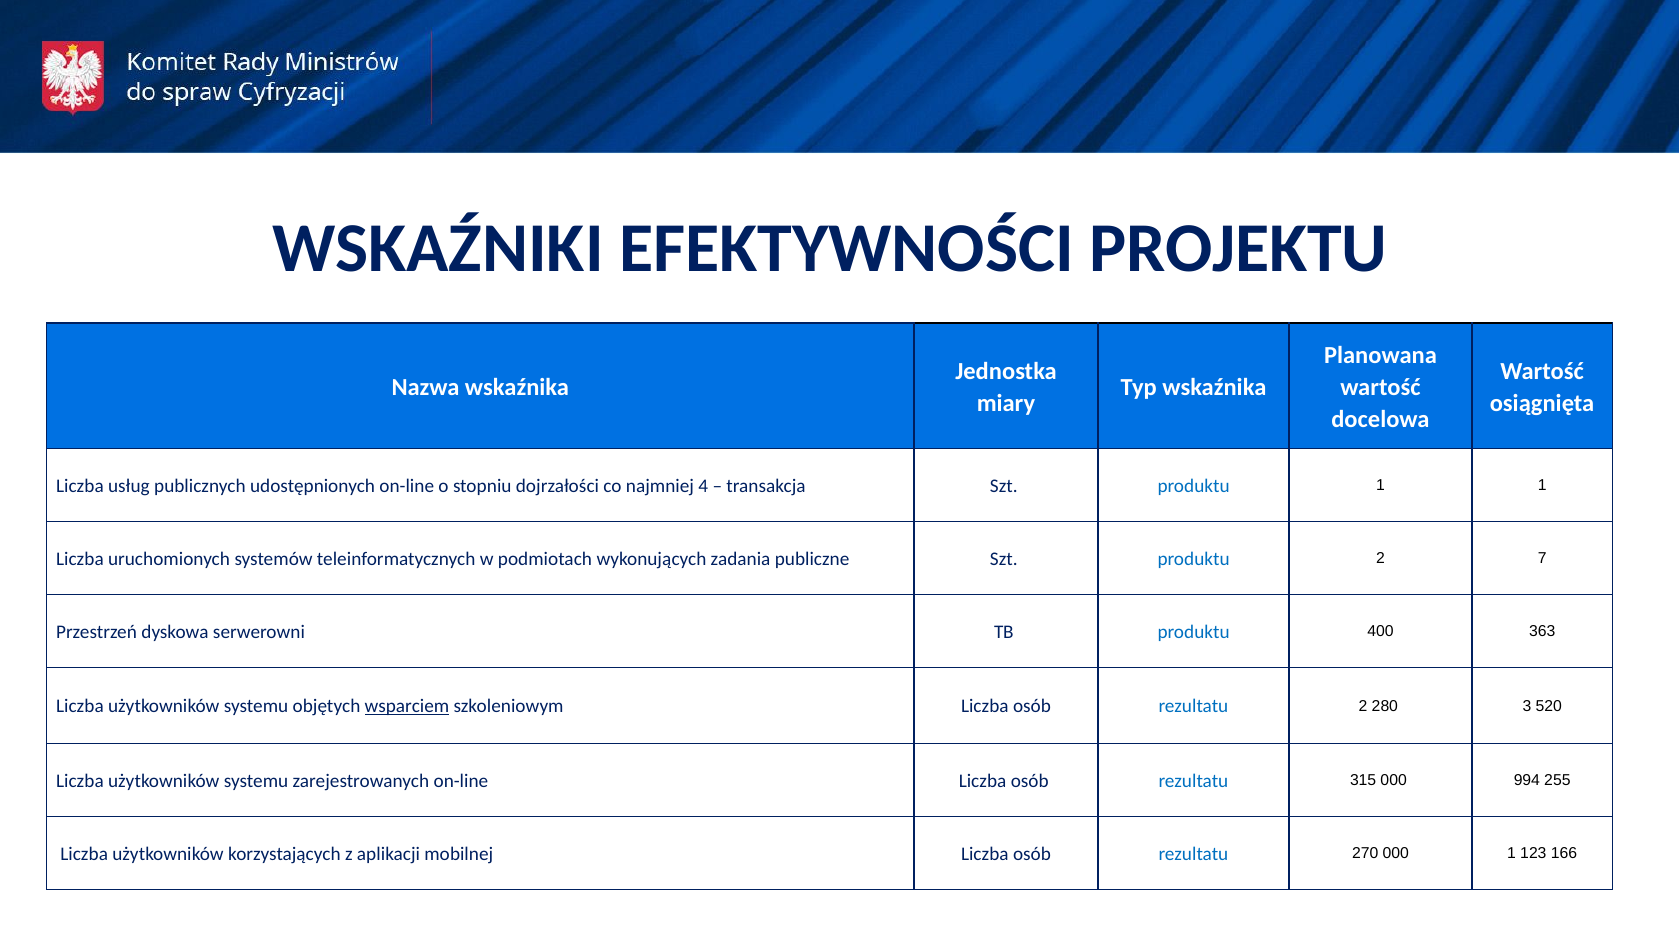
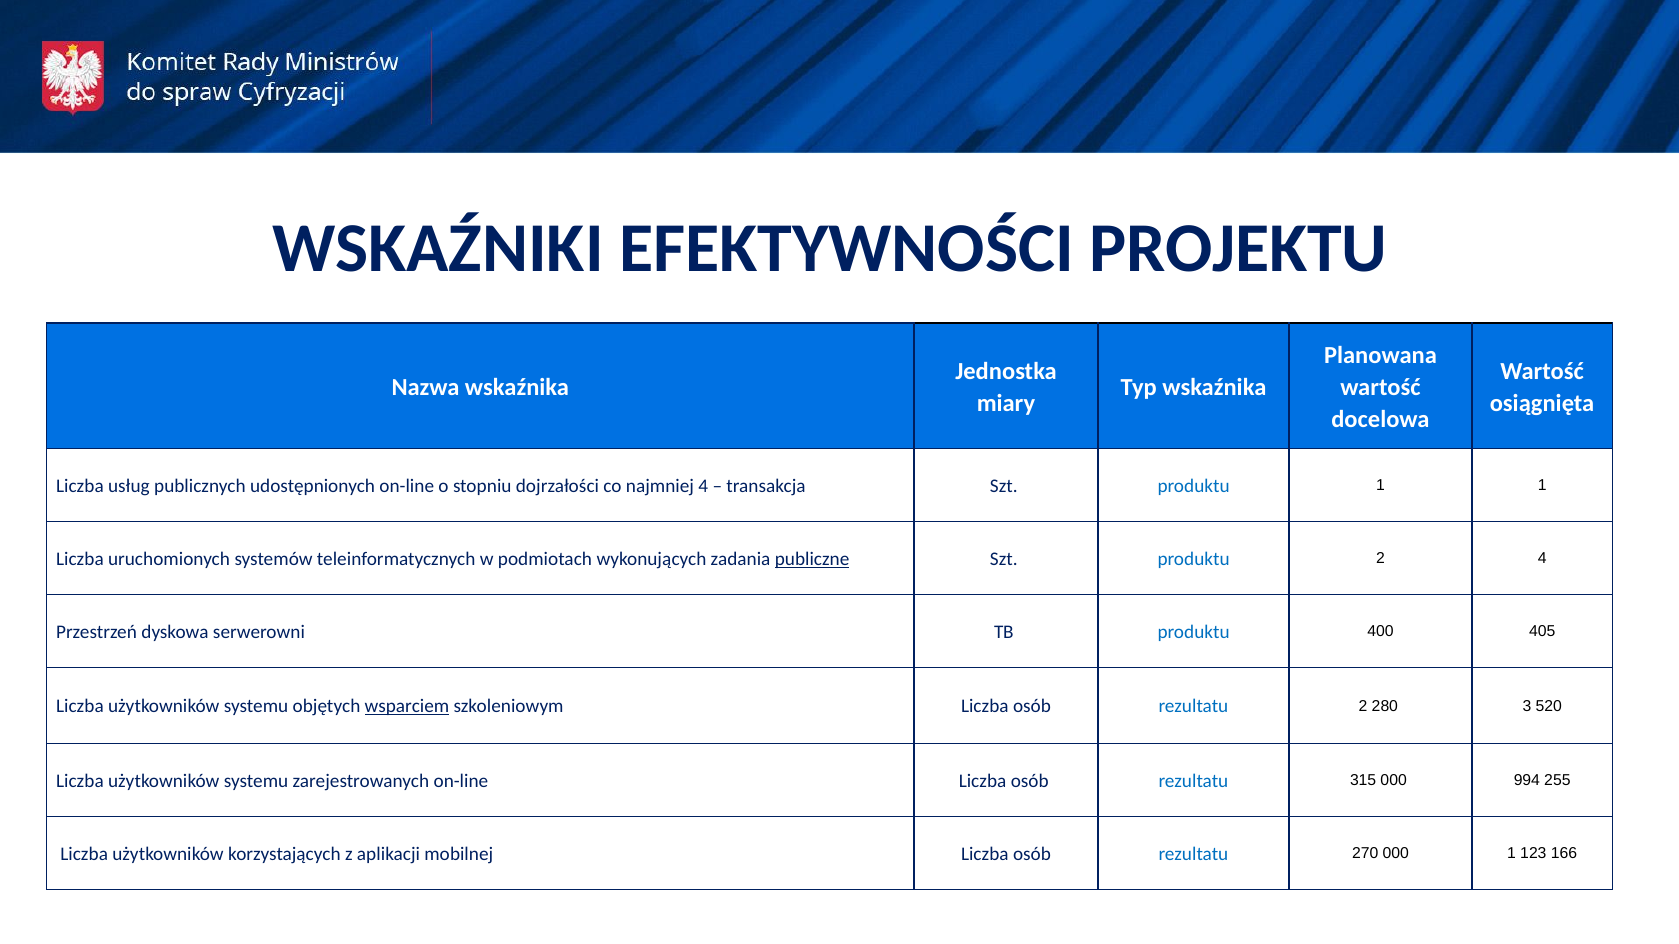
publiczne underline: none -> present
2 7: 7 -> 4
363: 363 -> 405
